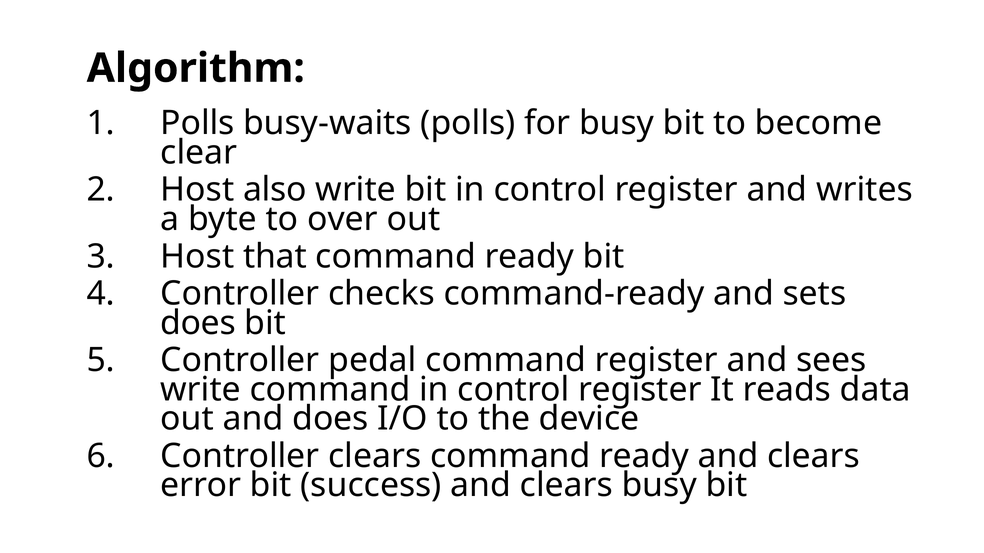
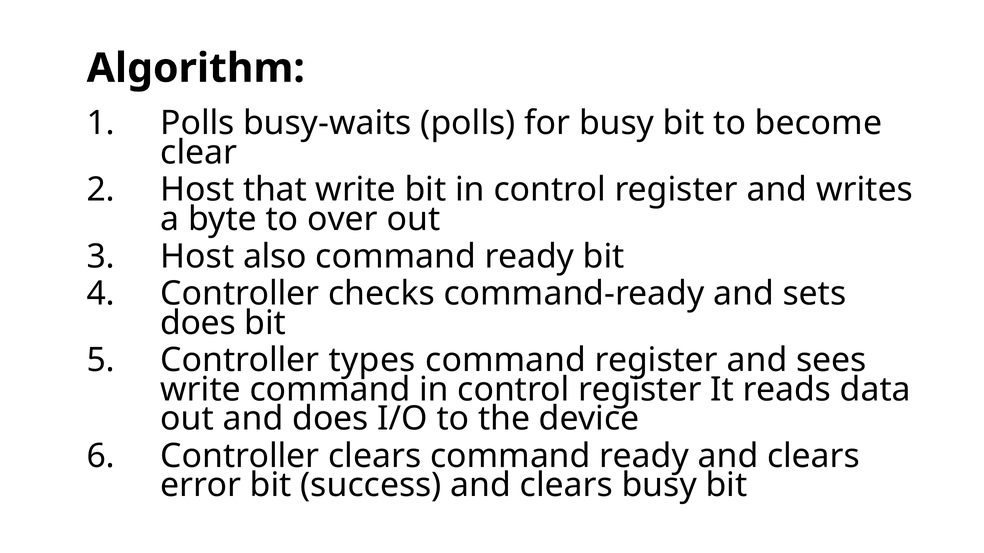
also: also -> that
that: that -> also
pedal: pedal -> types
